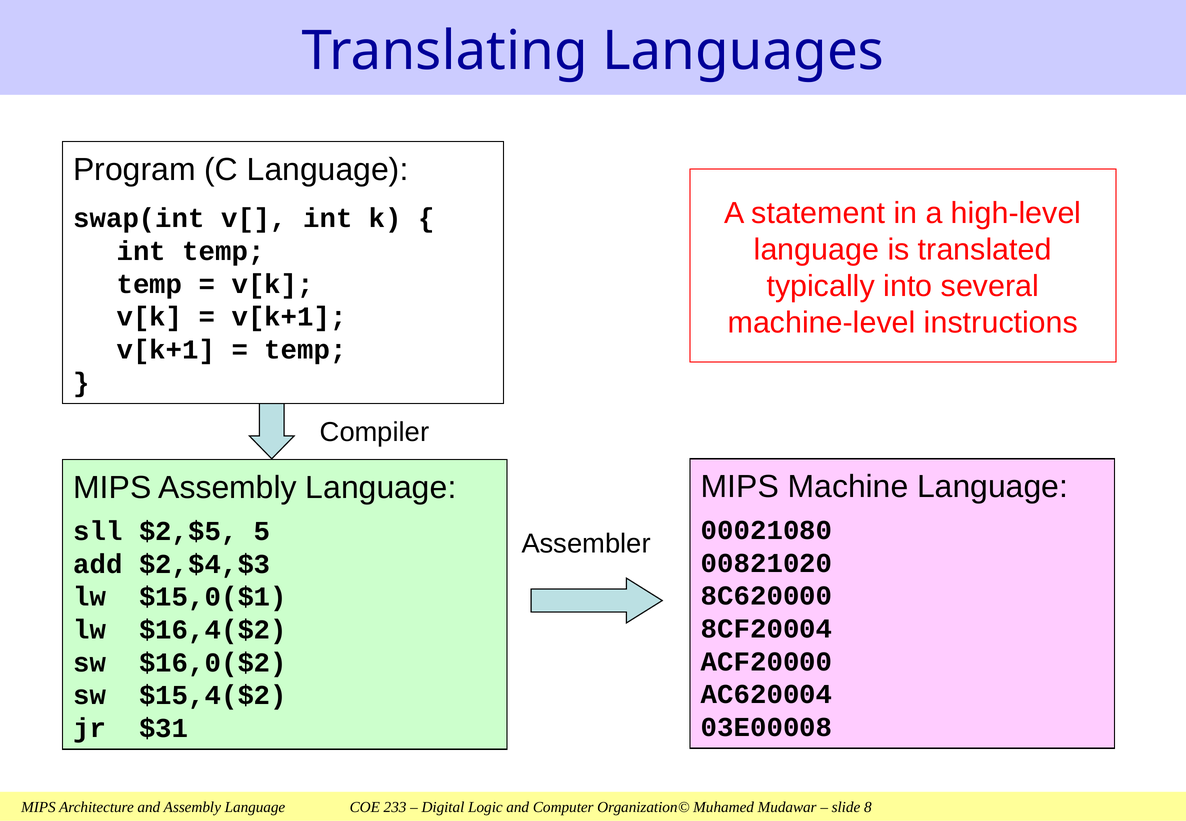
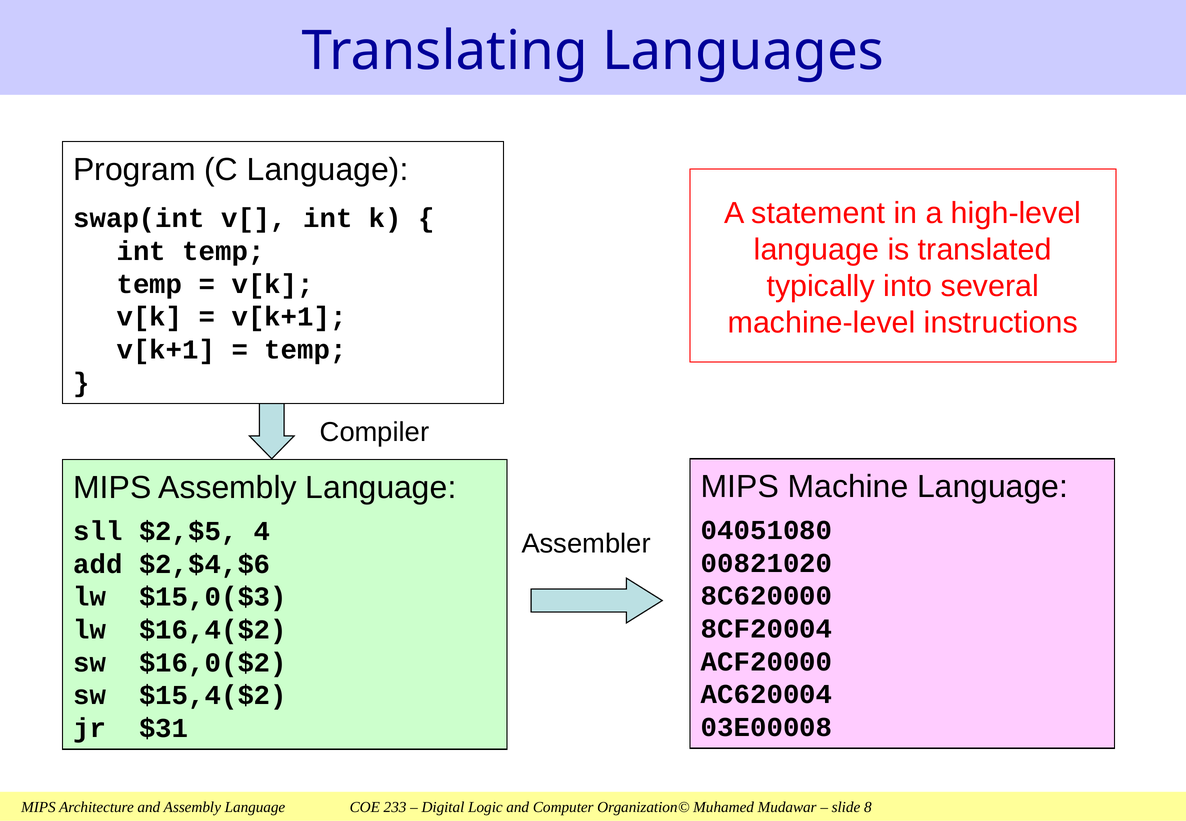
00021080: 00021080 -> 04051080
5: 5 -> 4
$2,$4,$3: $2,$4,$3 -> $2,$4,$6
$15,0($1: $15,0($1 -> $15,0($3
